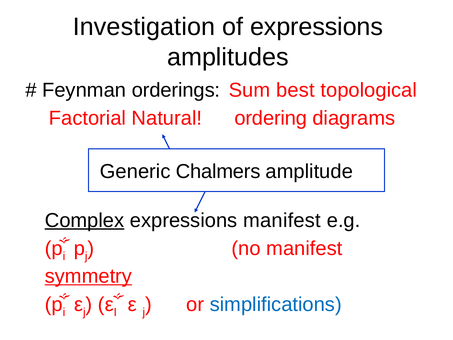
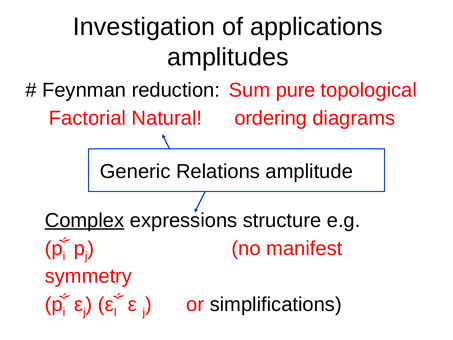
of expressions: expressions -> applications
orderings: orderings -> reduction
best: best -> pure
Chalmers: Chalmers -> Relations
expressions manifest: manifest -> structure
symmetry underline: present -> none
simplifications colour: blue -> black
